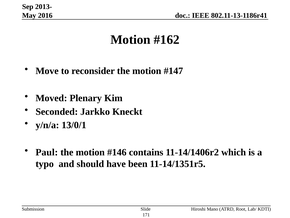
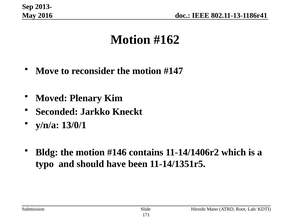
Paul: Paul -> Bldg
